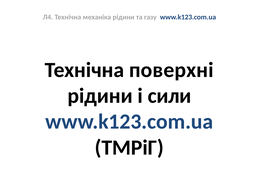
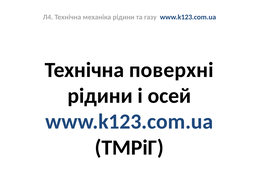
сили: сили -> осей
